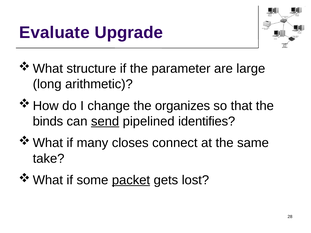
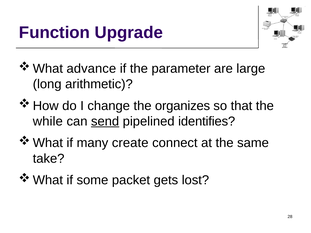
Evaluate: Evaluate -> Function
structure: structure -> advance
binds: binds -> while
closes: closes -> create
packet underline: present -> none
